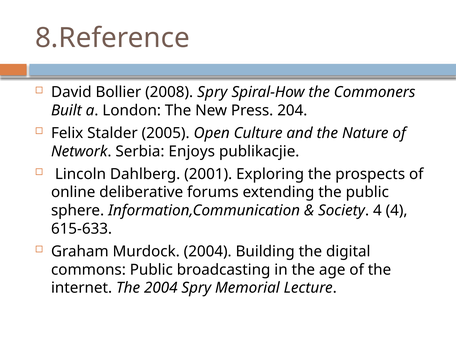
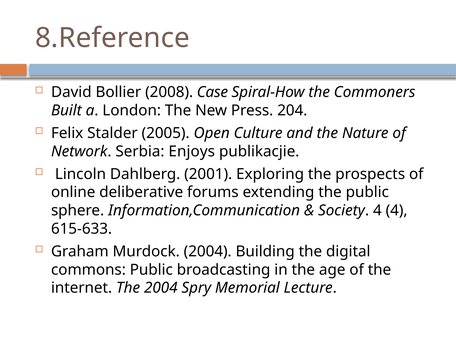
2008 Spry: Spry -> Case
